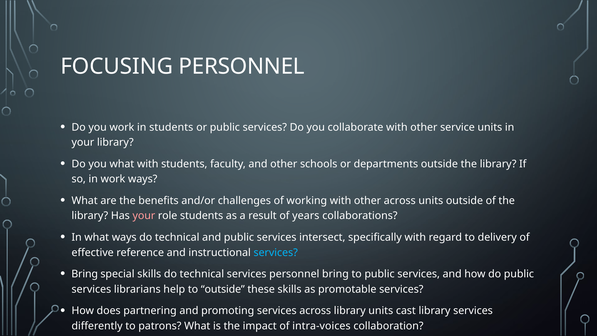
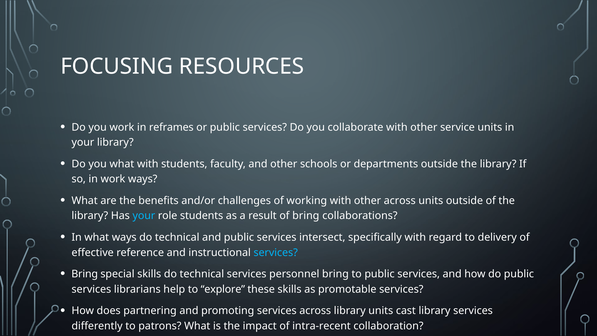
FOCUSING PERSONNEL: PERSONNEL -> RESOURCES
in students: students -> reframes
your at (144, 216) colour: pink -> light blue
of years: years -> bring
to outside: outside -> explore
intra-voices: intra-voices -> intra-recent
